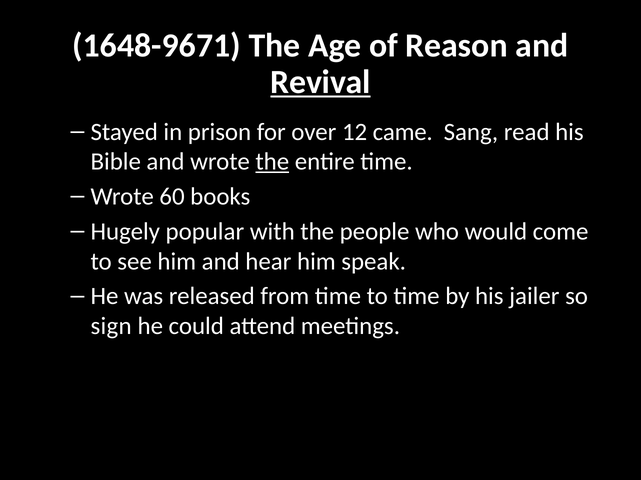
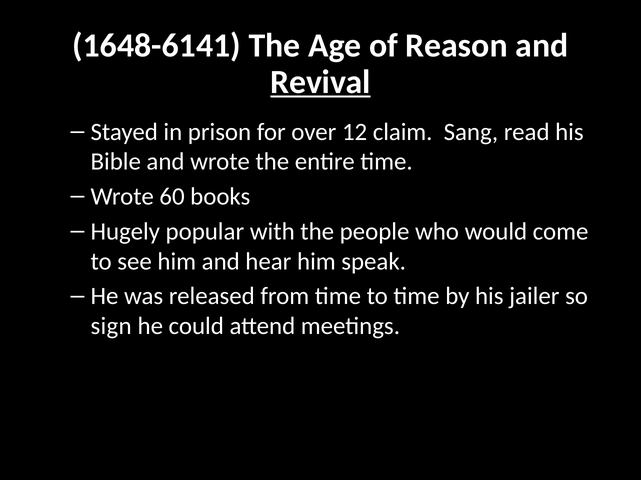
1648-9671: 1648-9671 -> 1648-6141
came: came -> claim
the at (272, 162) underline: present -> none
